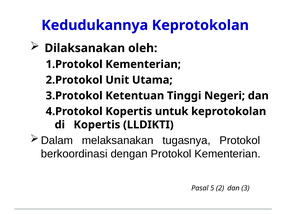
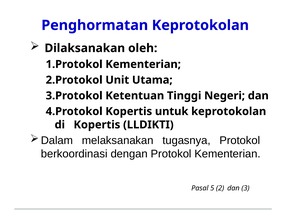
Kedudukannya: Kedudukannya -> Penghormatan
